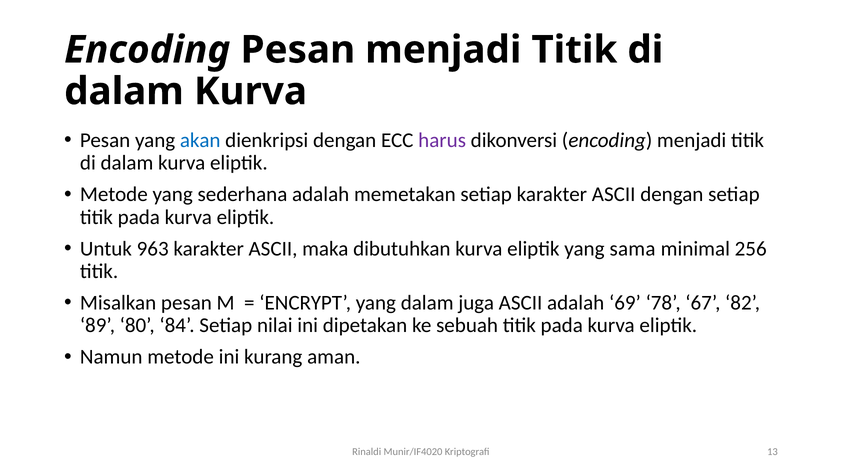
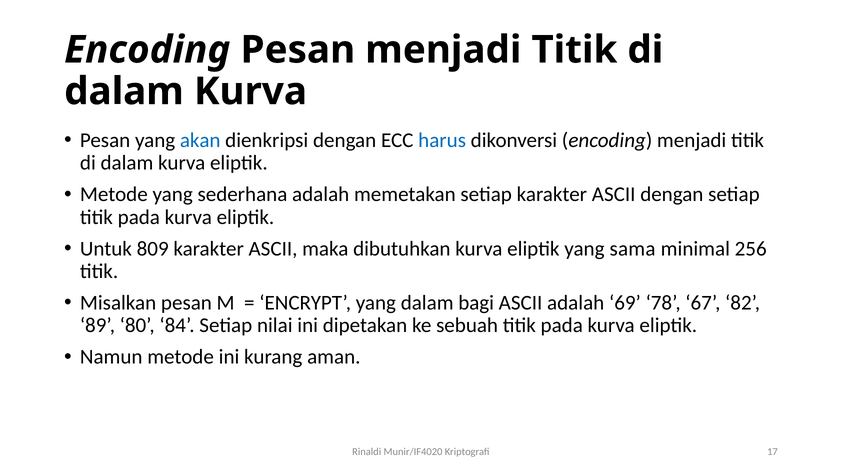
harus colour: purple -> blue
963: 963 -> 809
juga: juga -> bagi
13: 13 -> 17
